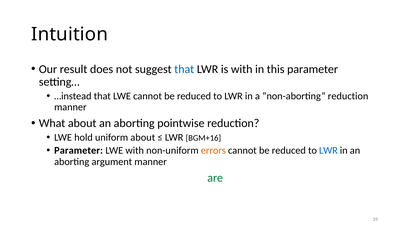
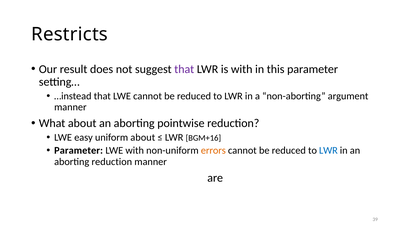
Intuition: Intuition -> Restricts
that at (184, 69) colour: blue -> purple
non-aborting reduction: reduction -> argument
hold: hold -> easy
aborting argument: argument -> reduction
are colour: green -> black
